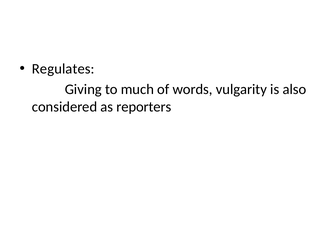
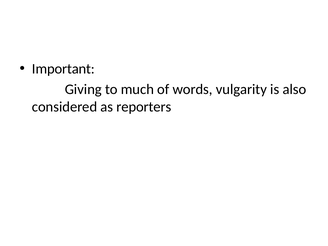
Regulates: Regulates -> Important
